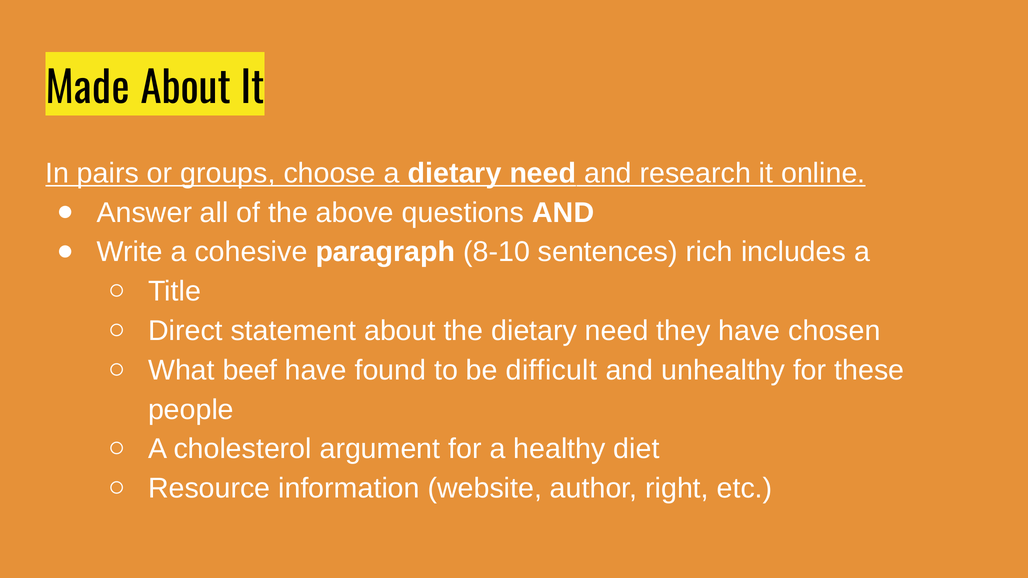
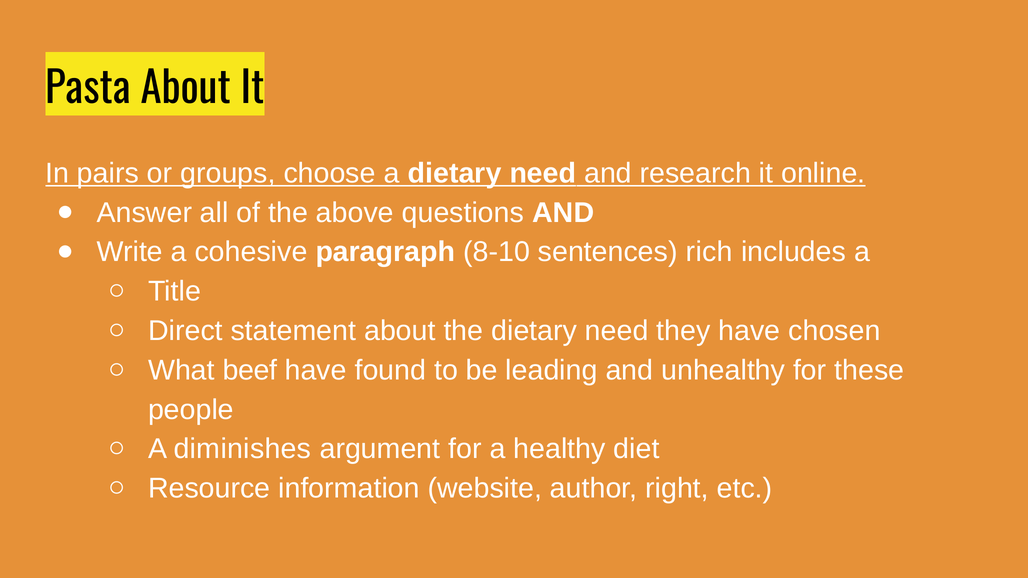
Made: Made -> Pasta
difficult: difficult -> leading
cholesterol: cholesterol -> diminishes
